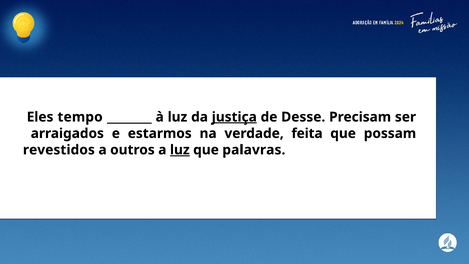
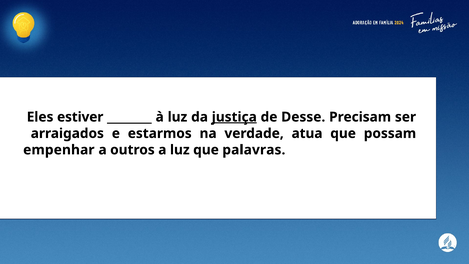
tempo: tempo -> estiver
feita: feita -> atua
revestidos: revestidos -> empenhar
luz at (180, 150) underline: present -> none
